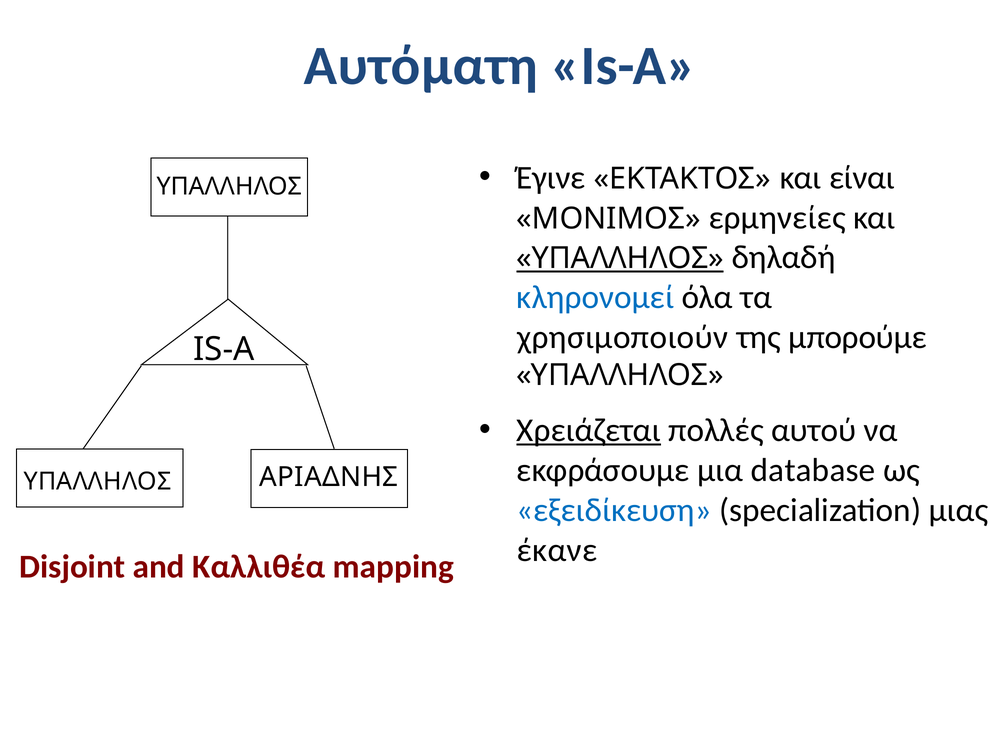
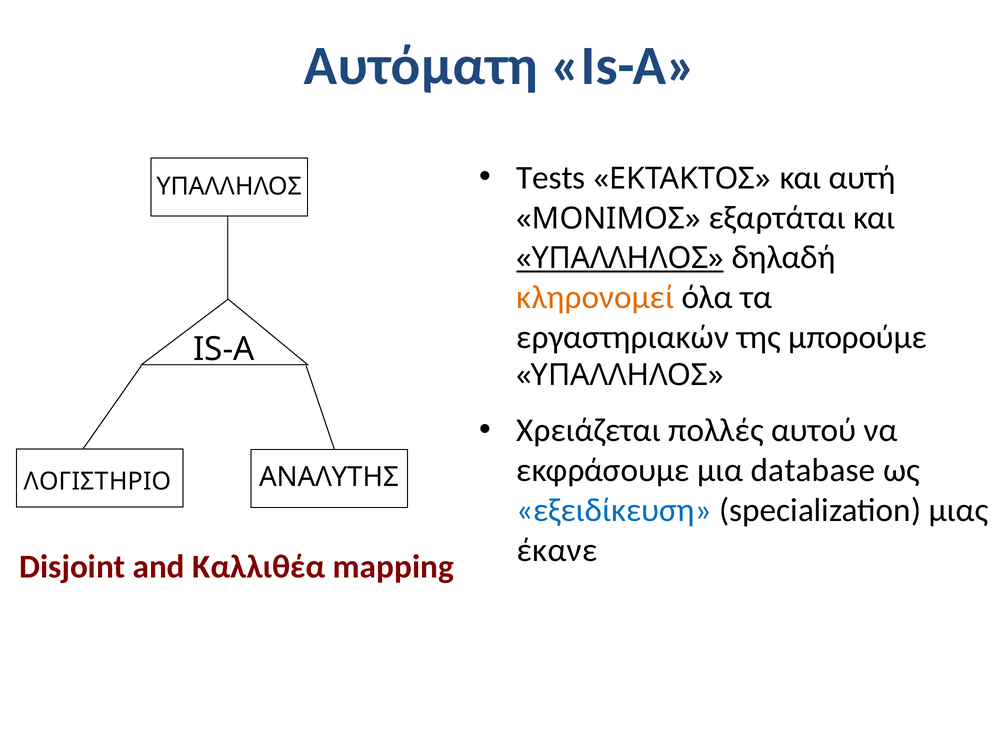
Έγινε: Έγινε -> Tests
είναι: είναι -> αυτή
ερμηνείες: ερμηνείες -> εξαρτάται
κληρονομεί colour: blue -> orange
χρησιμοποιούν: χρησιμοποιούν -> εργαστηριακών
Χρειάζεται underline: present -> none
ΑΡΙΑΔΝΗΣ: ΑΡΙΑΔΝΗΣ -> ΑΝΑΛΥΤΗΣ
ΥΠΑΛΛΗΛΟΣ at (98, 482): ΥΠΑΛΛΗΛΟΣ -> ΛΟΓΙΣΤΗΡΙΟ
